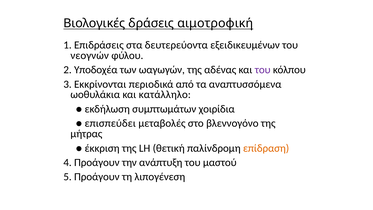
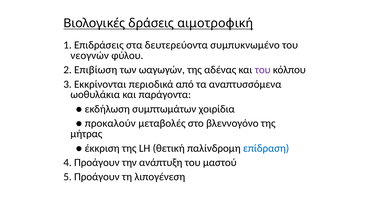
εξειδικευμένων: εξειδικευμένων -> συμπυκνωμένο
Υποδοχέα: Υποδοχέα -> Επιβίωση
κατάλληλο: κατάλληλο -> παράγοντα
επισπεύδει: επισπεύδει -> προκαλούν
επίδραση colour: orange -> blue
